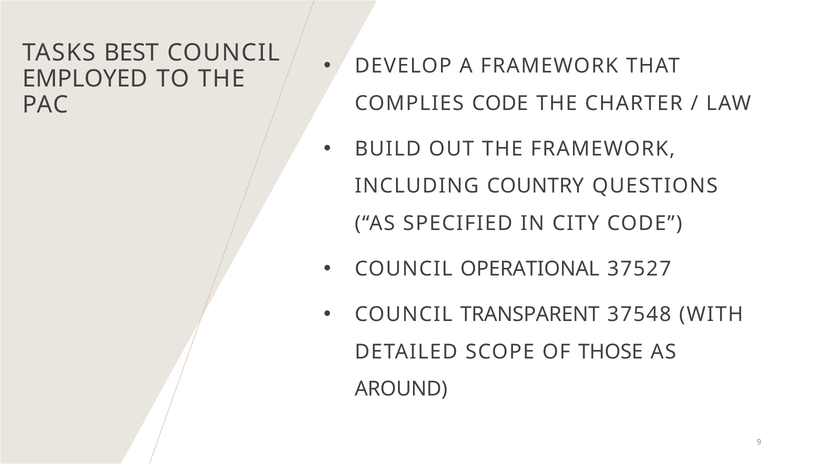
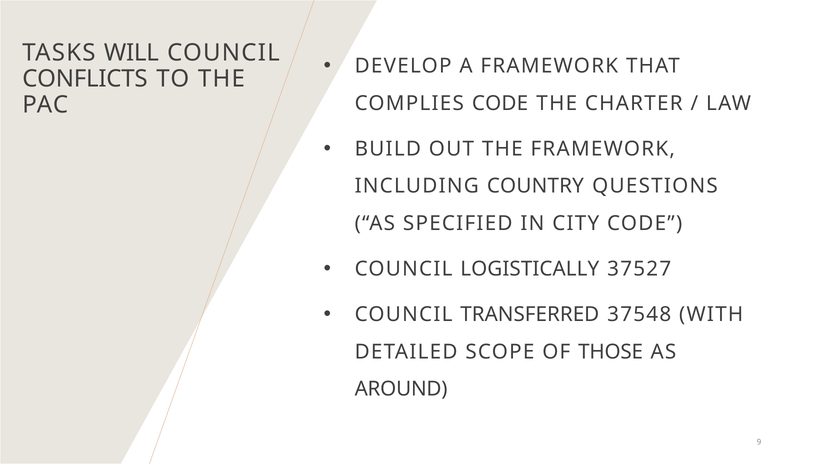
BEST: BEST -> WILL
EMPLOYED: EMPLOYED -> CONFLICTS
OPERATIONAL: OPERATIONAL -> LOGISTICALLY
TRANSPARENT: TRANSPARENT -> TRANSFERRED
